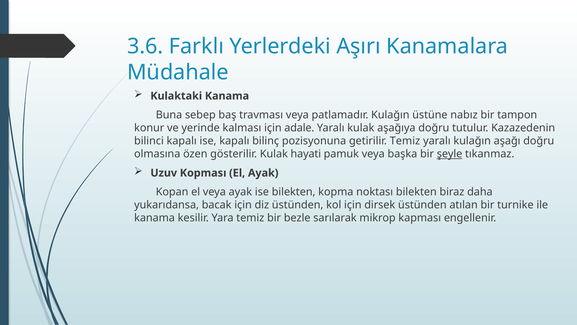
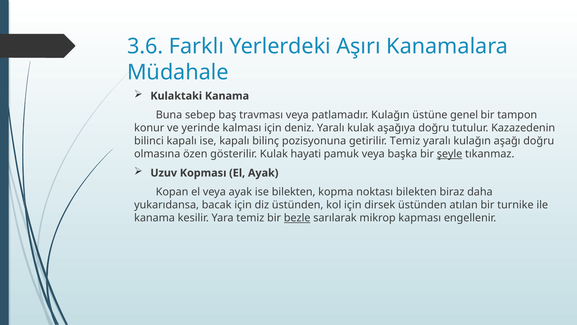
nabız: nabız -> genel
adale: adale -> deniz
bezle underline: none -> present
